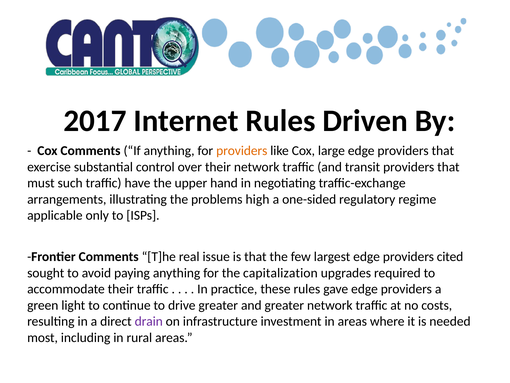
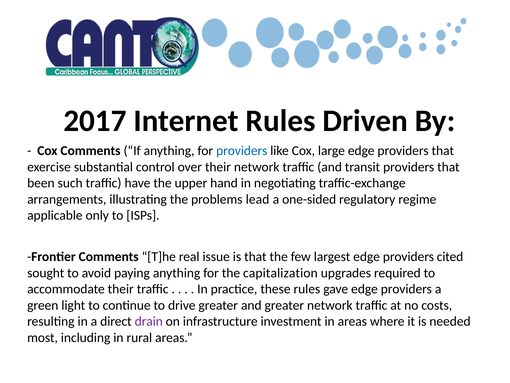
providers at (242, 151) colour: orange -> blue
must: must -> been
high: high -> lead
